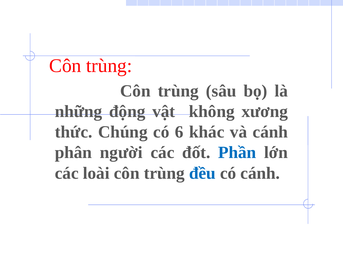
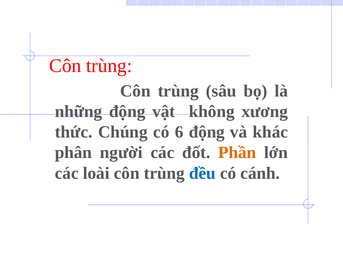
6 khác: khác -> động
và cánh: cánh -> khác
Phần colour: blue -> orange
